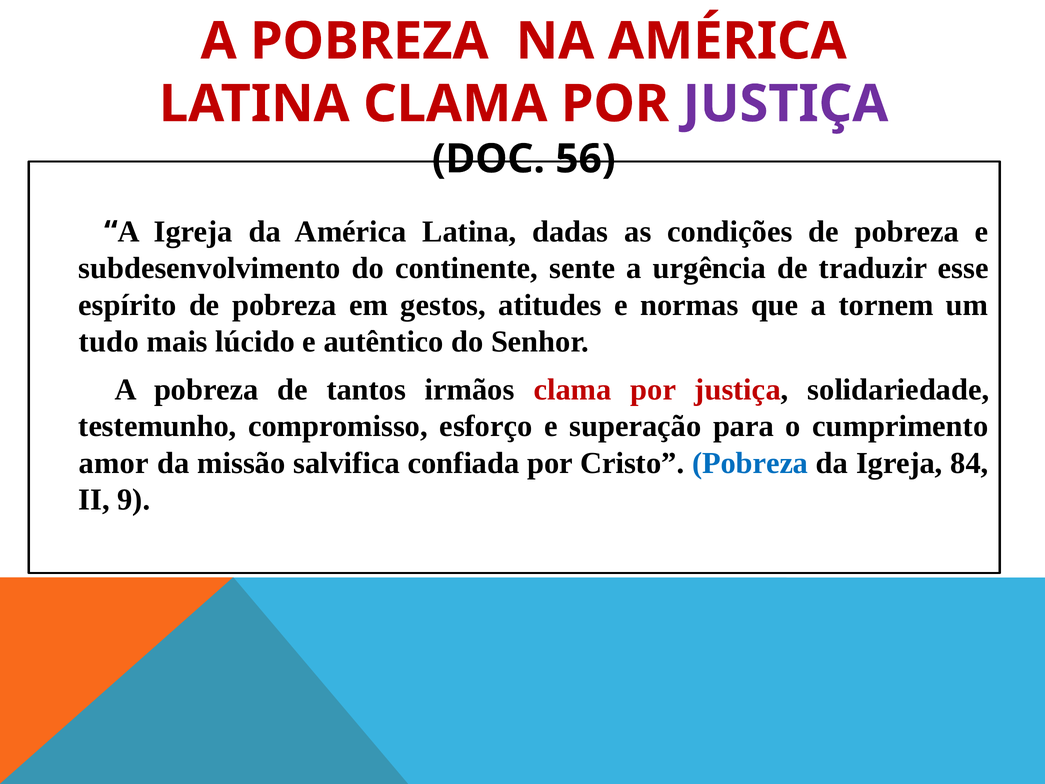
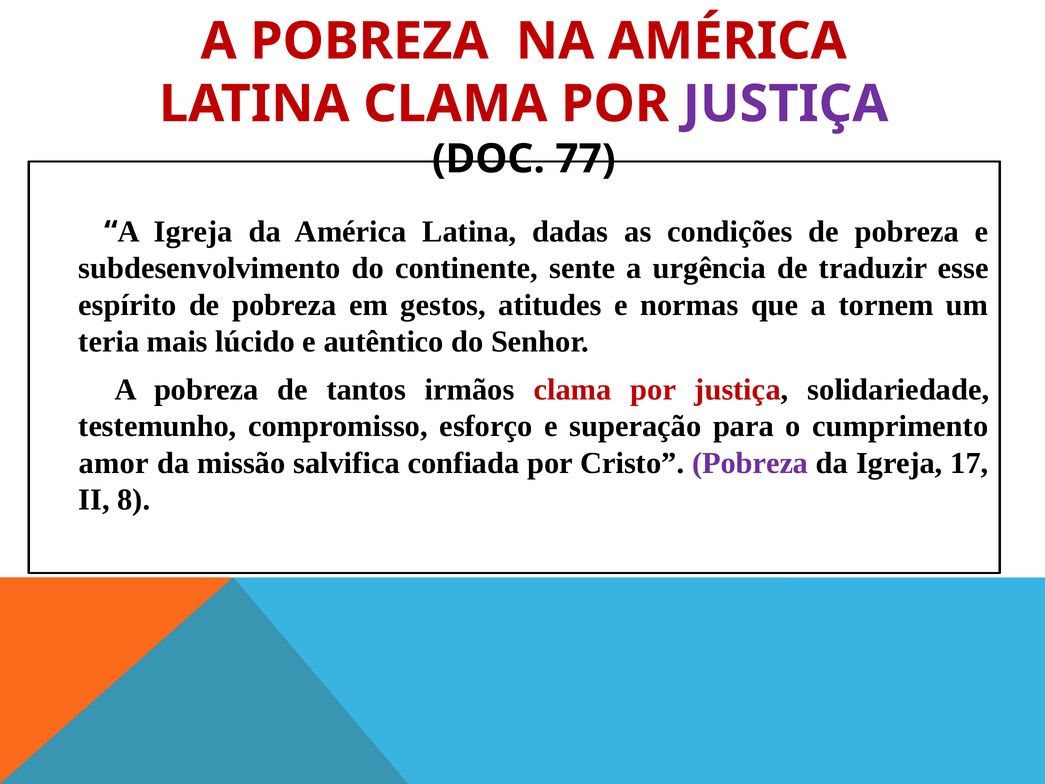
56: 56 -> 77
tudo: tudo -> teria
Pobreza at (750, 463) colour: blue -> purple
84: 84 -> 17
9: 9 -> 8
